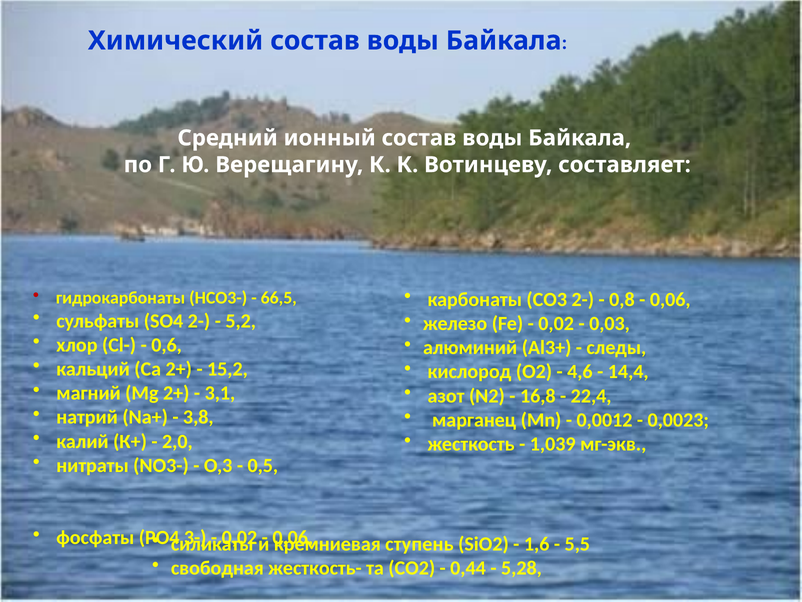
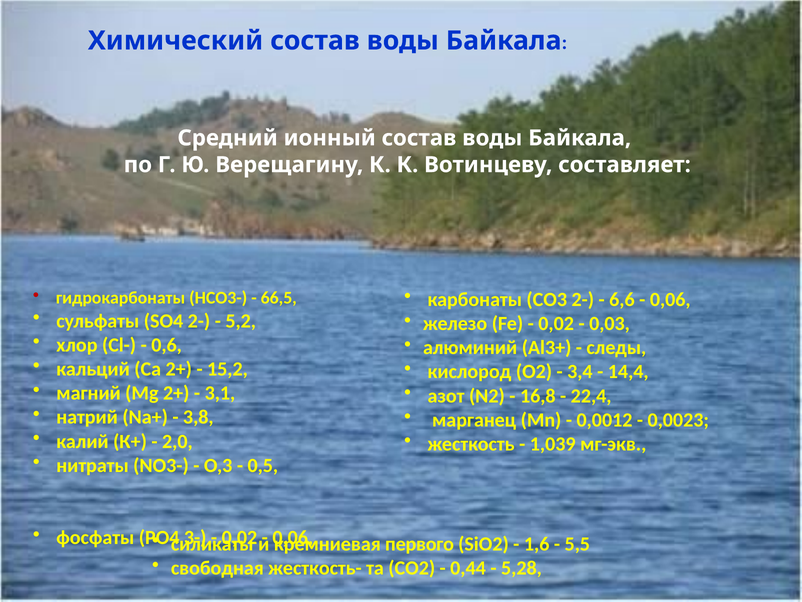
0,8: 0,8 -> 6,6
4,6: 4,6 -> 3,4
ступень: ступень -> первого
